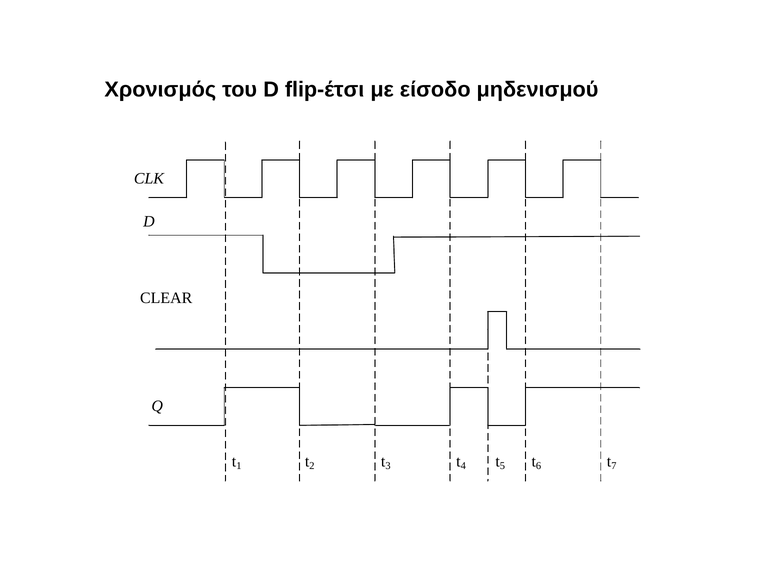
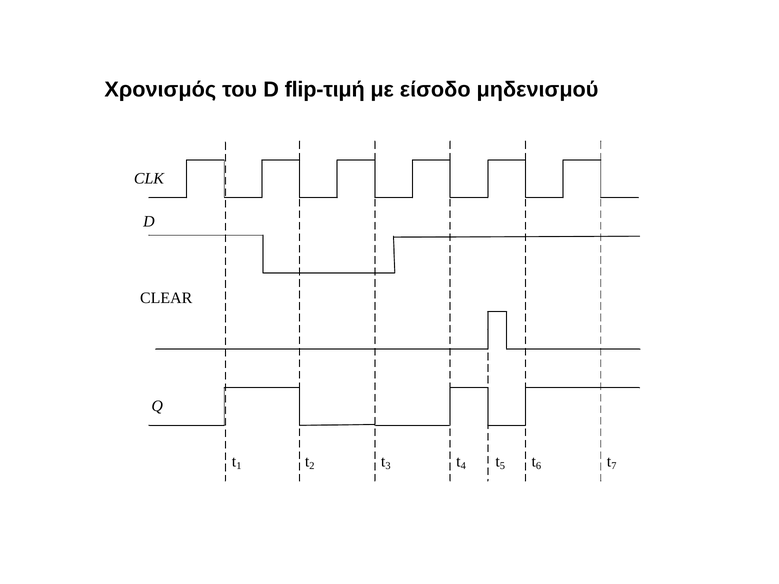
flip-έτσι: flip-έτσι -> flip-τιμή
